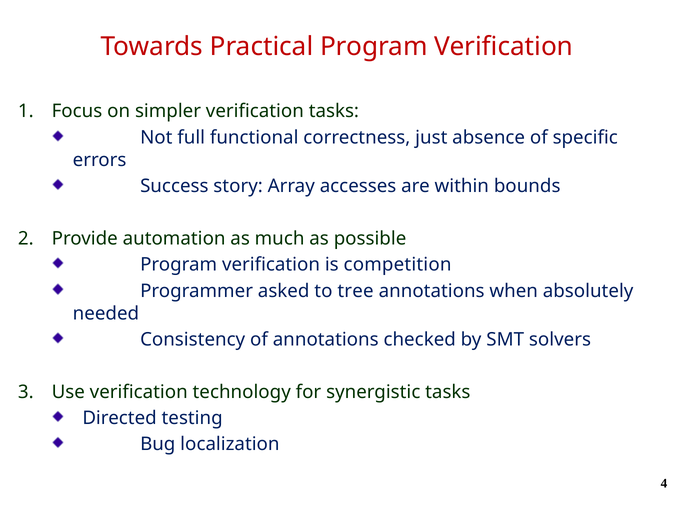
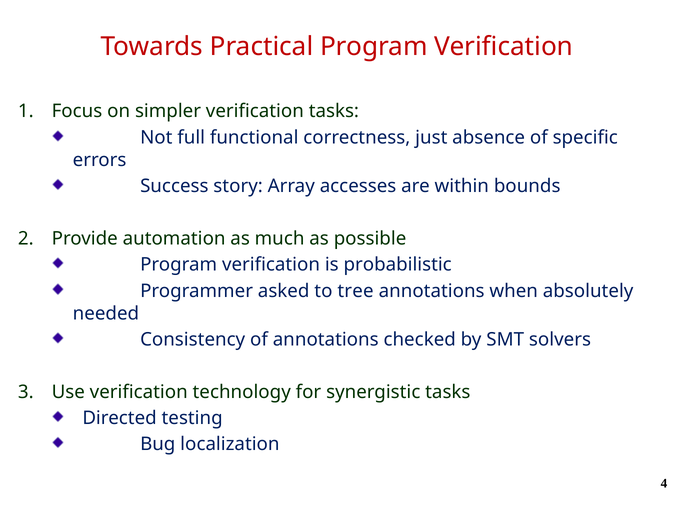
competition: competition -> probabilistic
